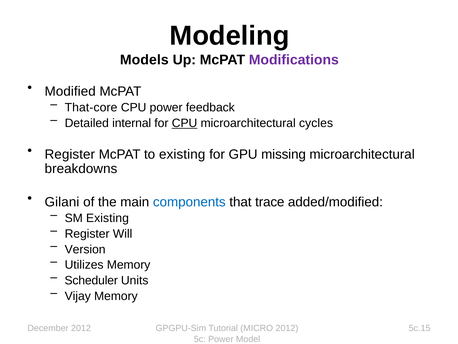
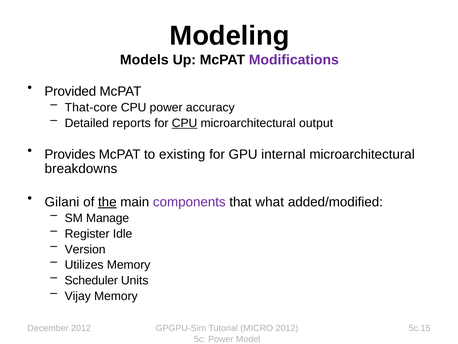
Modified: Modified -> Provided
feedback: feedback -> accuracy
internal: internal -> reports
cycles: cycles -> output
Register at (70, 154): Register -> Provides
missing: missing -> internal
the underline: none -> present
components colour: blue -> purple
trace: trace -> what
SM Existing: Existing -> Manage
Will: Will -> Idle
